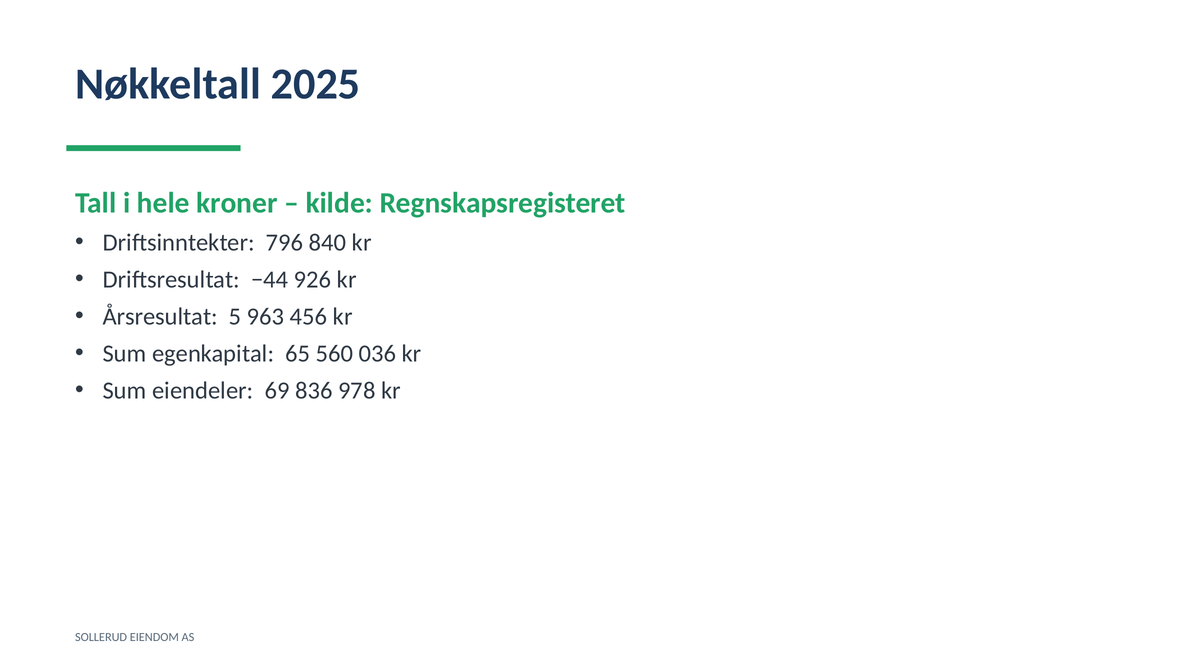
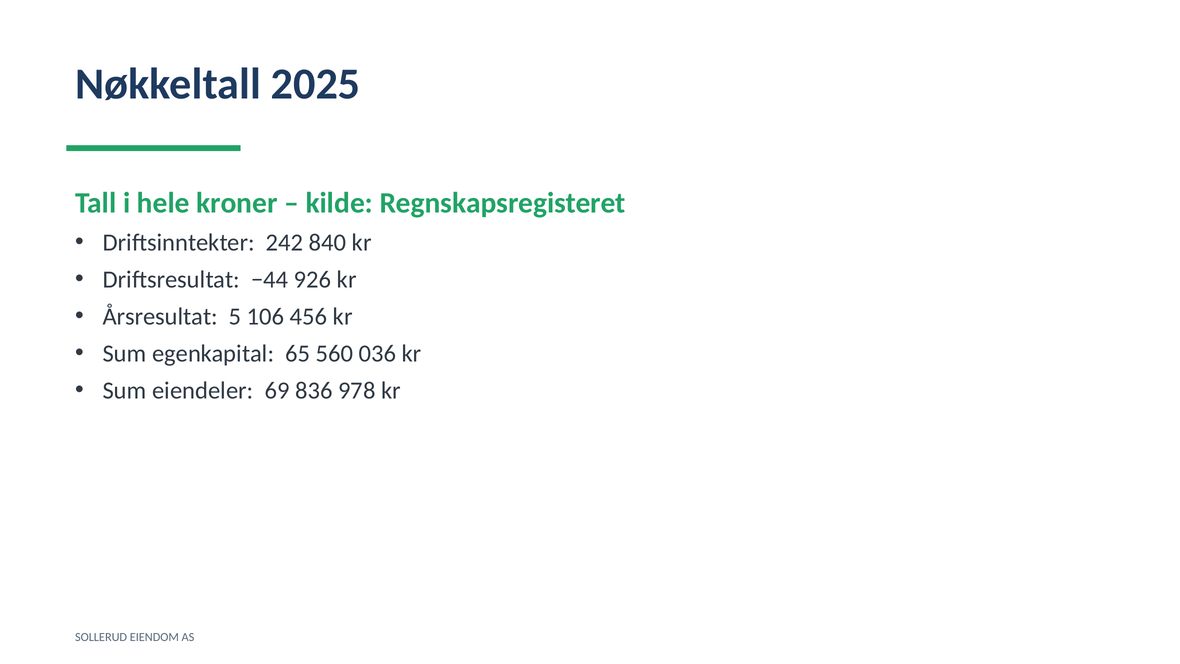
796: 796 -> 242
963: 963 -> 106
